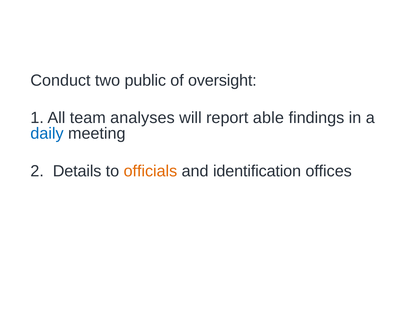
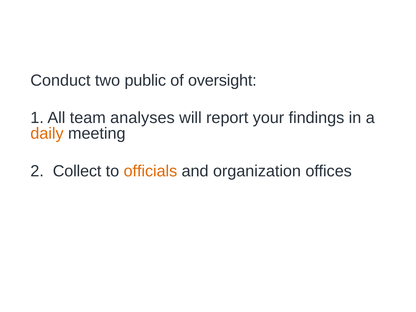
able: able -> your
daily colour: blue -> orange
Details: Details -> Collect
identification: identification -> organization
